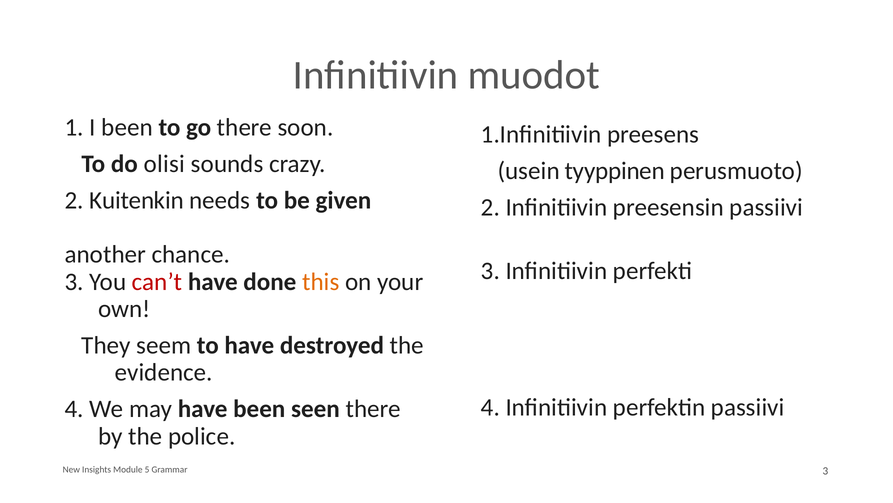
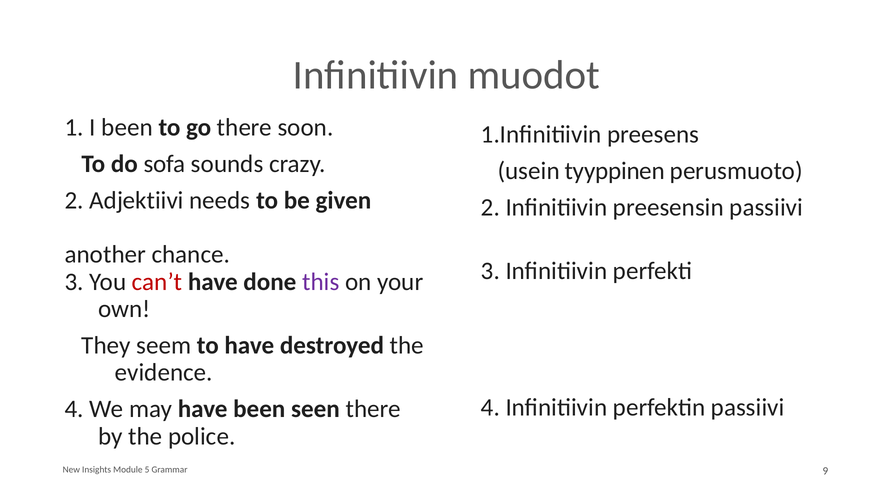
olisi: olisi -> sofa
Kuitenkin: Kuitenkin -> Adjektiivi
this colour: orange -> purple
Grammar 3: 3 -> 9
